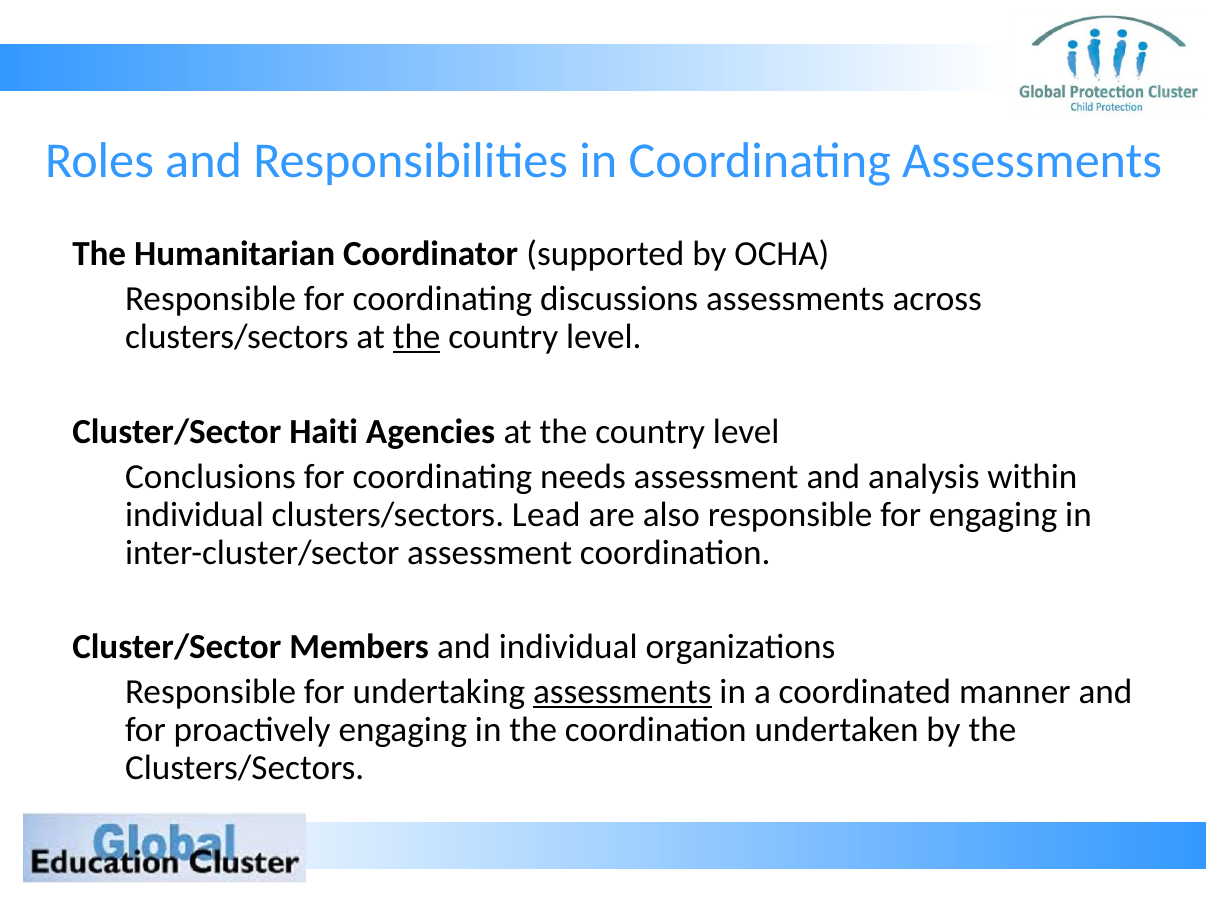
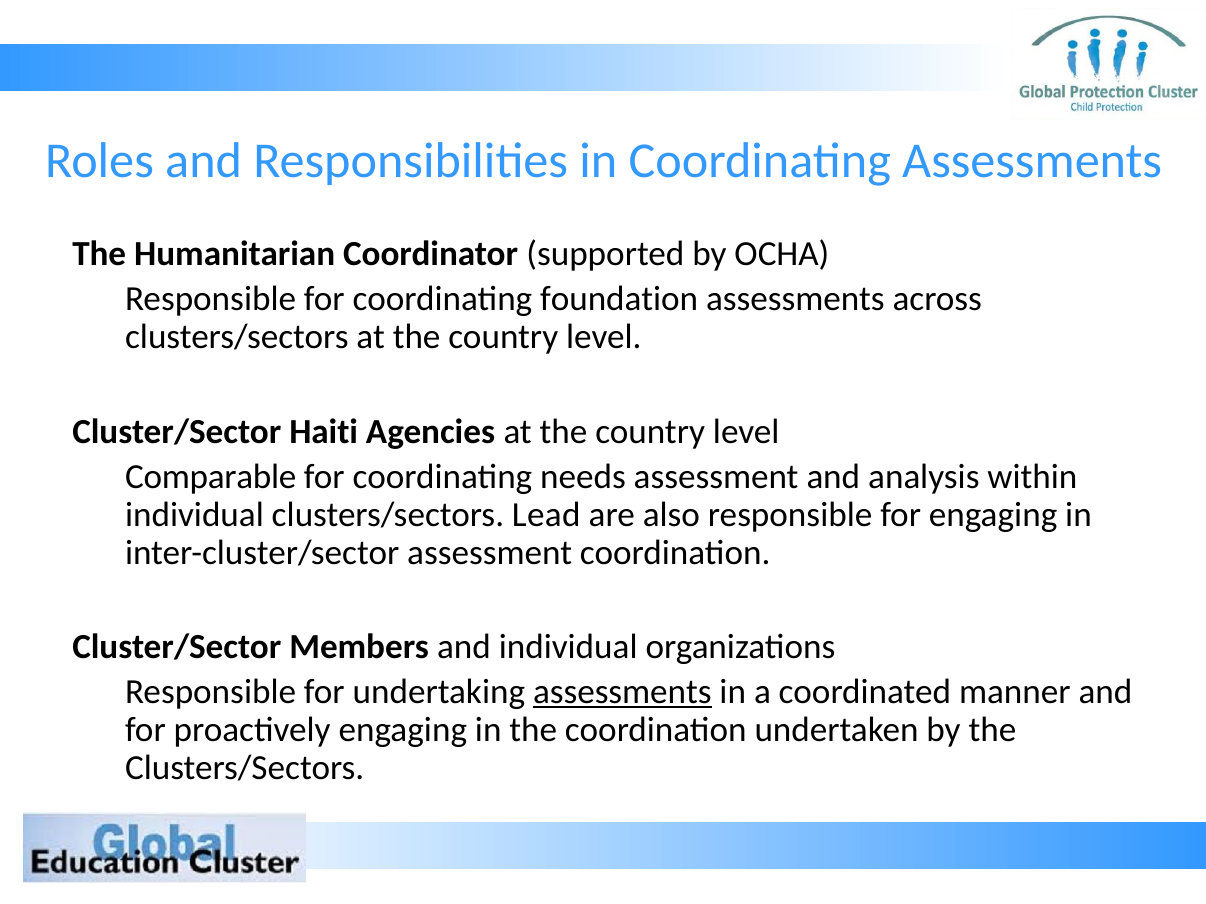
discussions: discussions -> foundation
the at (417, 337) underline: present -> none
Conclusions: Conclusions -> Comparable
